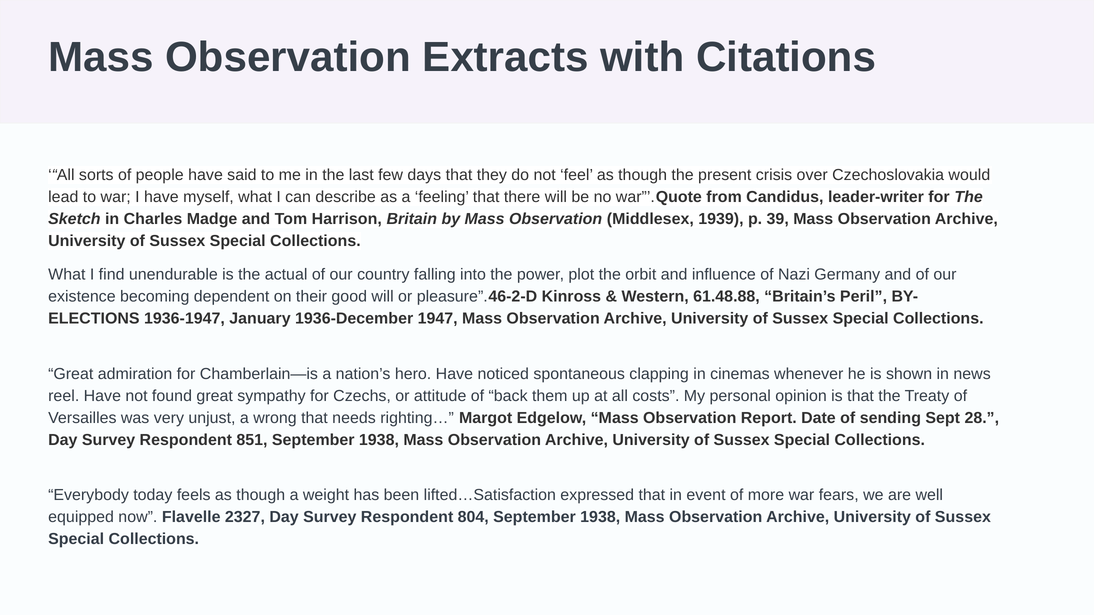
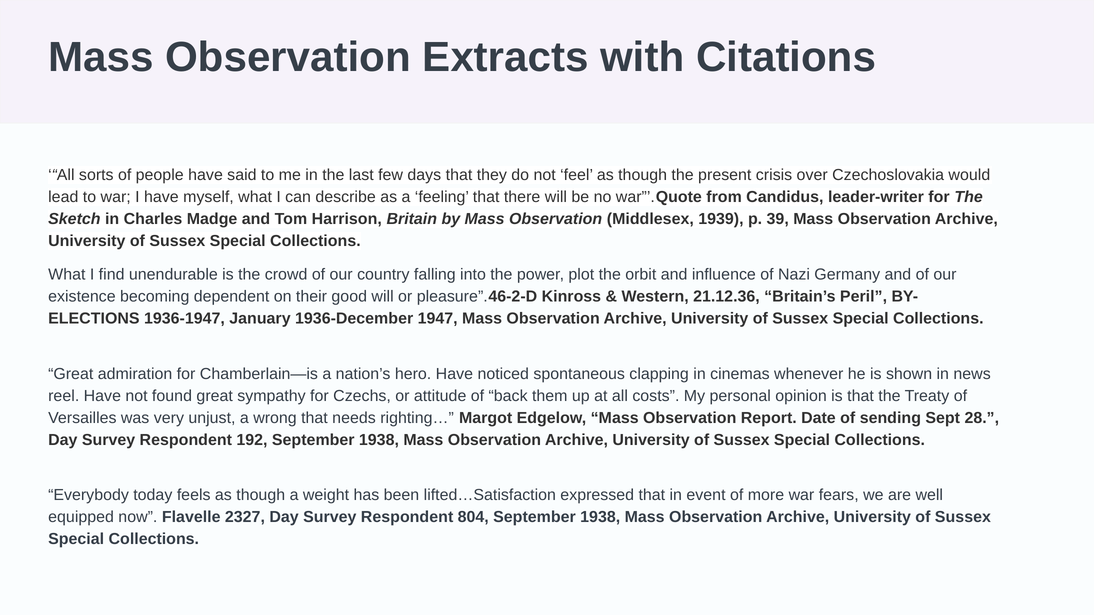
actual: actual -> crowd
61.48.88: 61.48.88 -> 21.12.36
851: 851 -> 192
